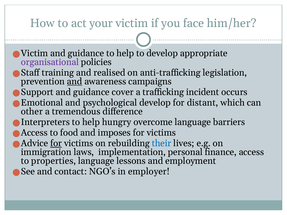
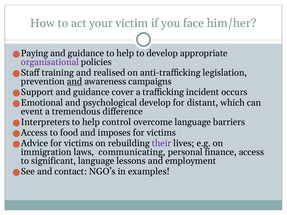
Victim at (34, 53): Victim -> Paying
other: other -> event
hungry: hungry -> control
for at (56, 143) underline: present -> none
their colour: blue -> purple
implementation: implementation -> communicating
properties: properties -> significant
employer: employer -> examples
